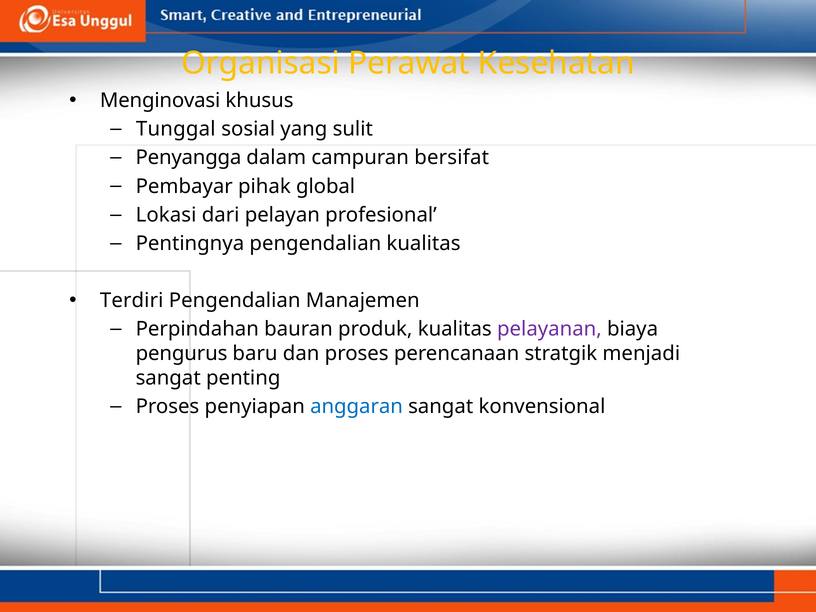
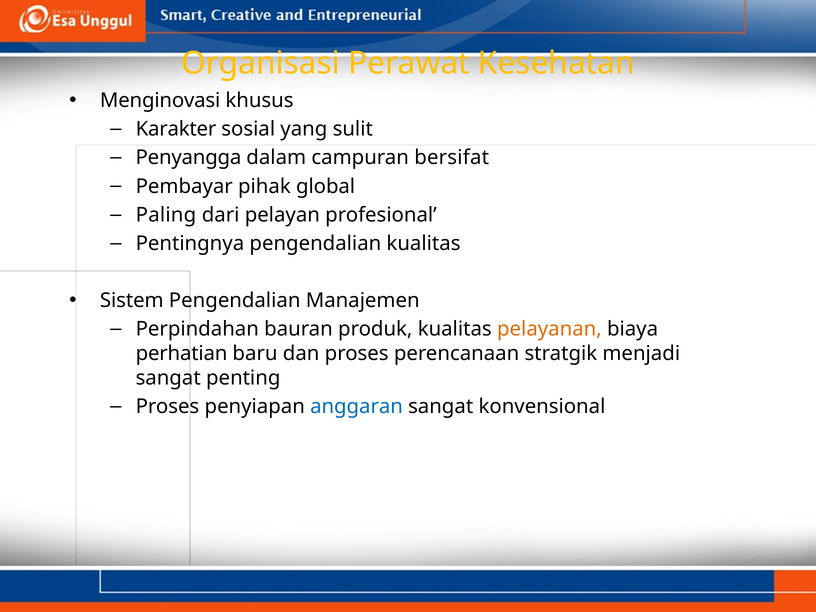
Tunggal: Tunggal -> Karakter
Lokasi: Lokasi -> Paling
Terdiri: Terdiri -> Sistem
pelayanan colour: purple -> orange
pengurus: pengurus -> perhatian
